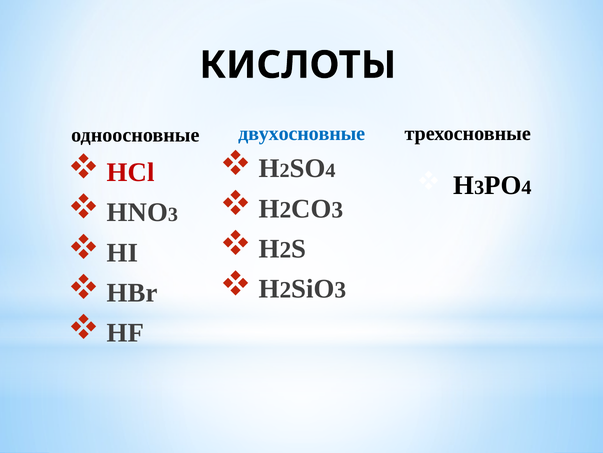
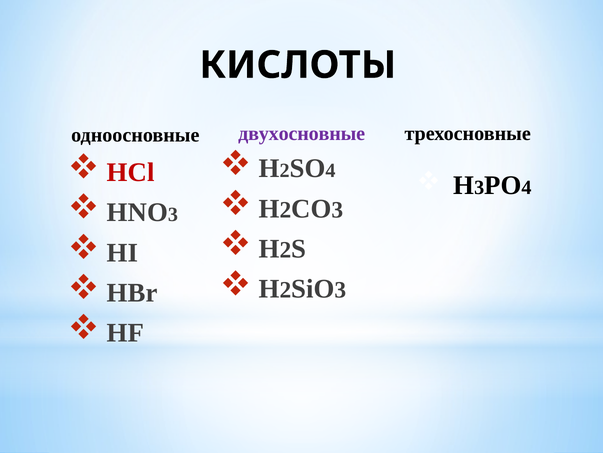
двухосновные colour: blue -> purple
